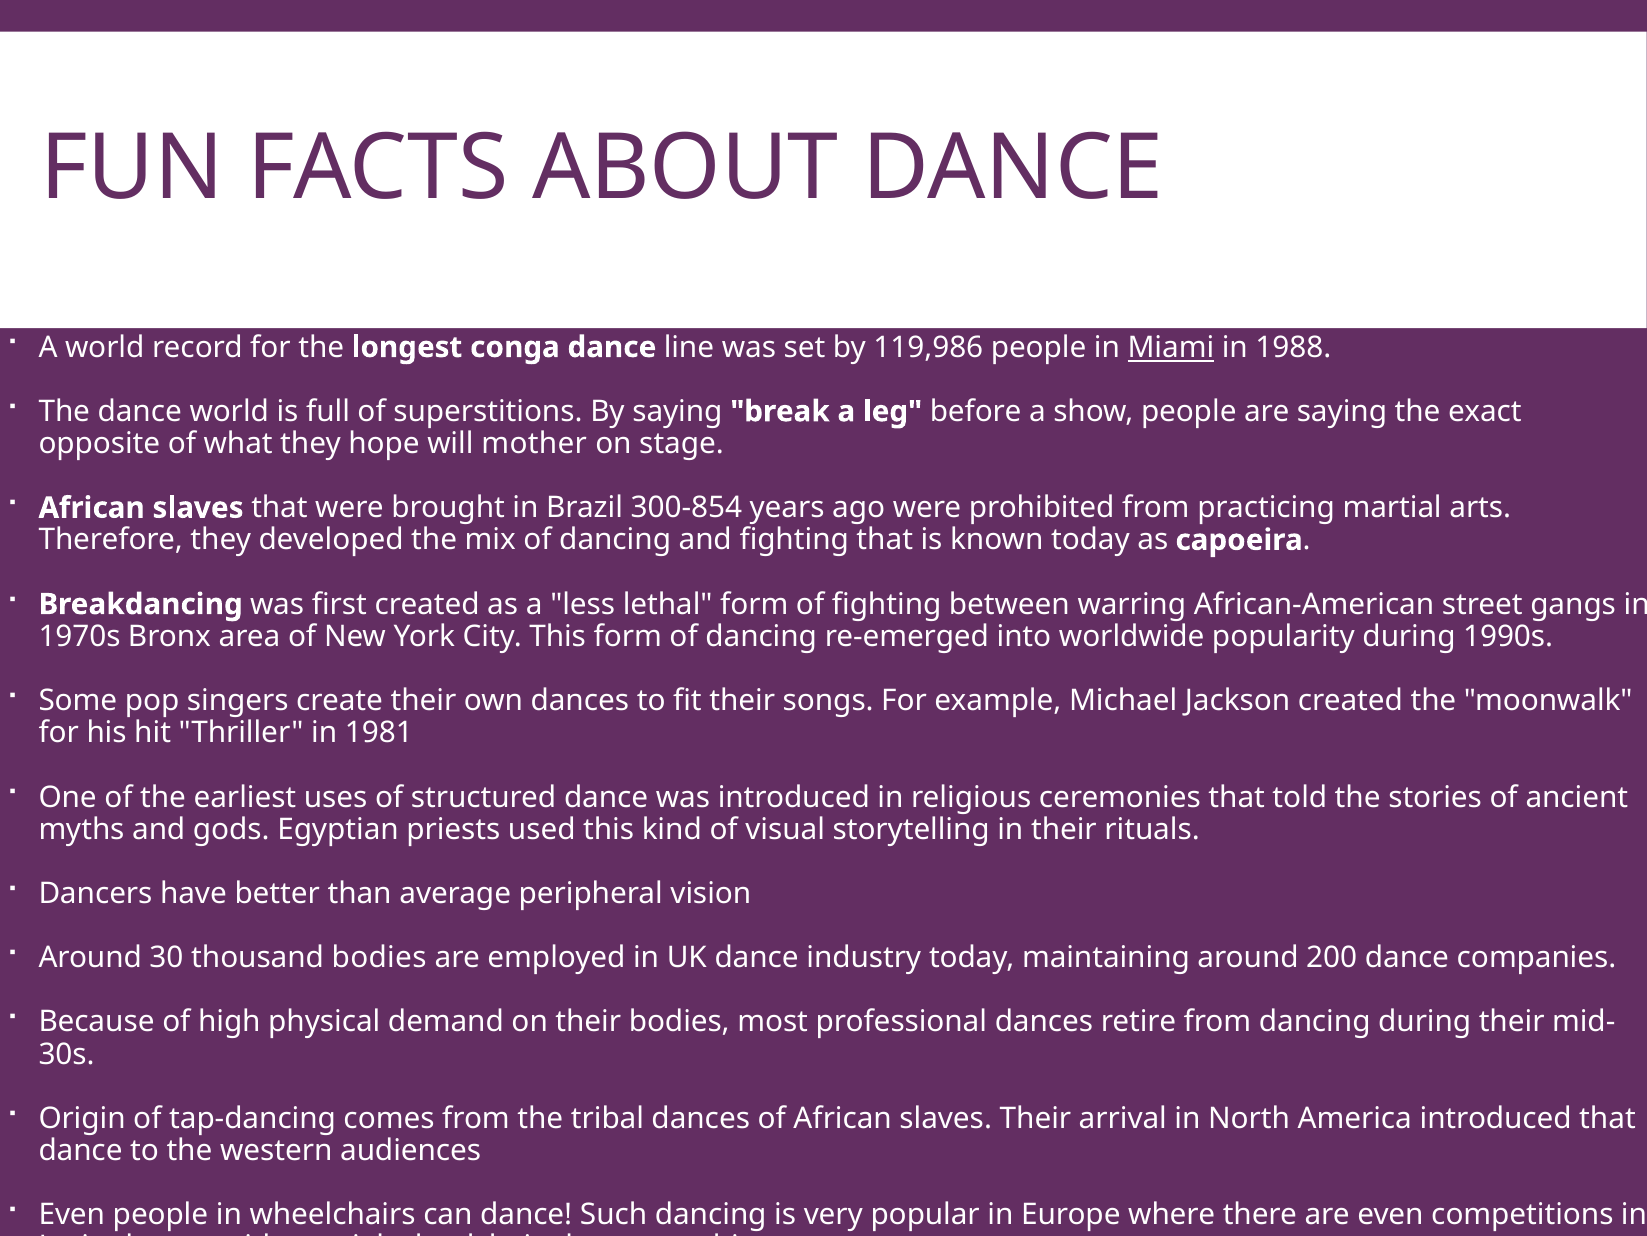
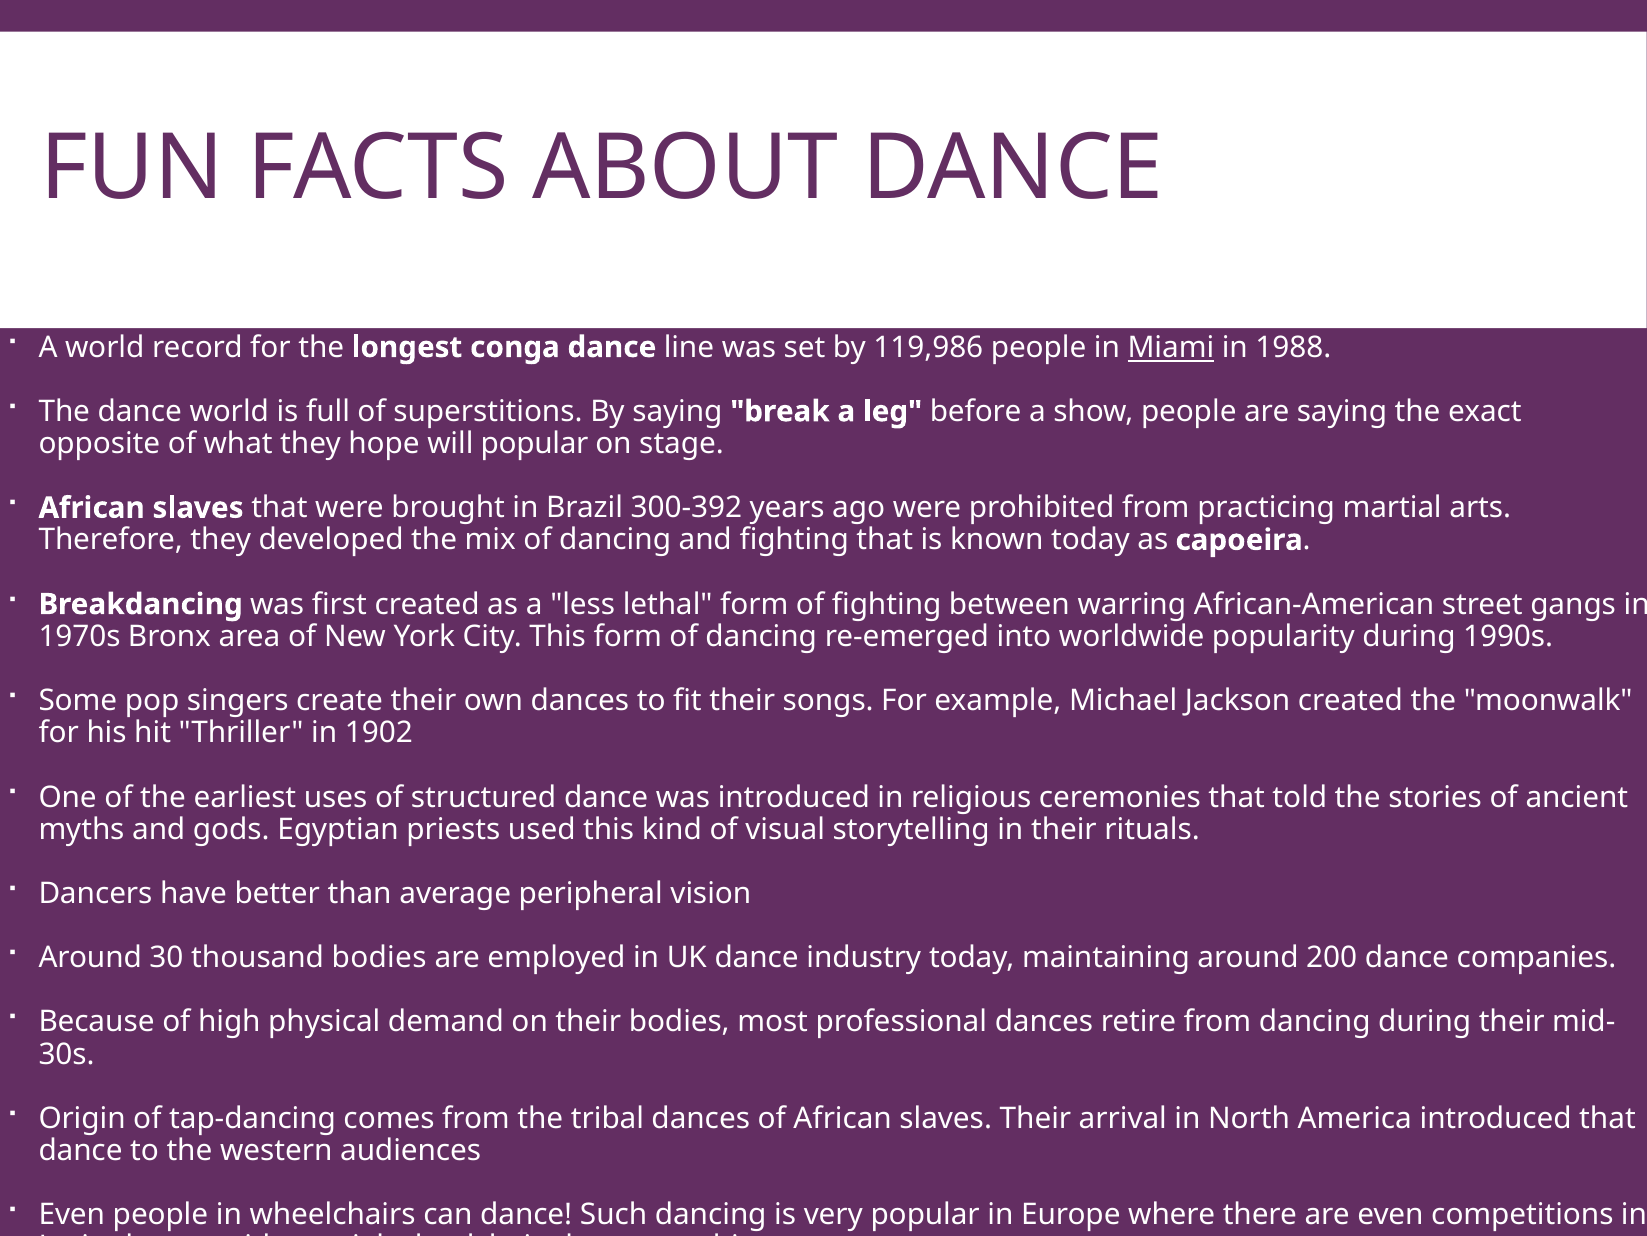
will mother: mother -> popular
300-854: 300-854 -> 300-392
1981: 1981 -> 1902
